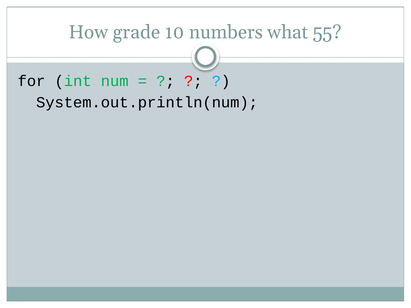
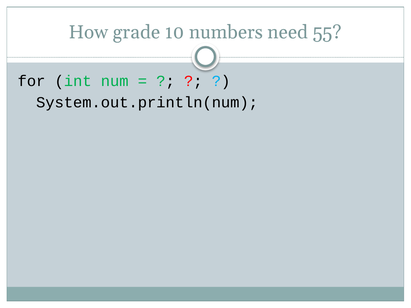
what: what -> need
